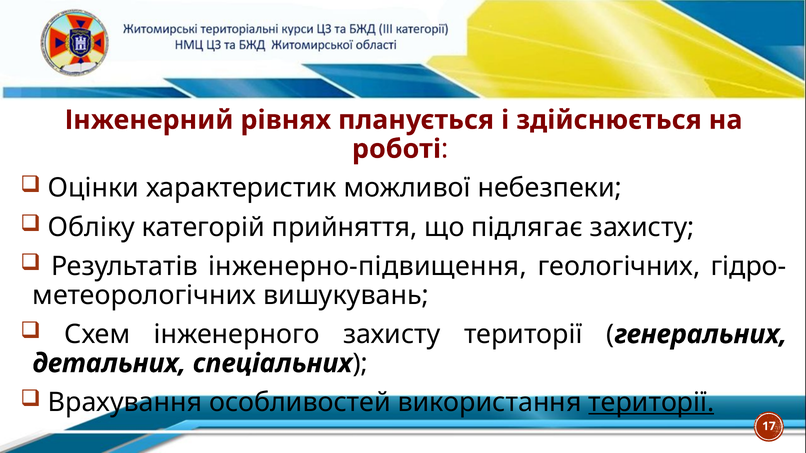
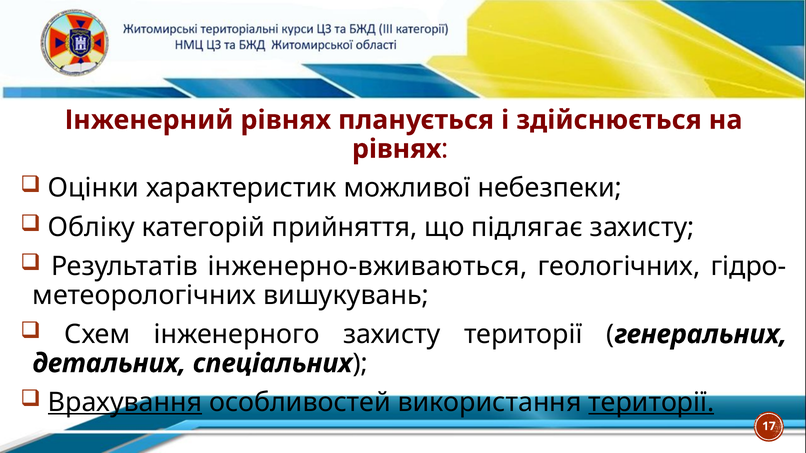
роботі at (397, 149): роботі -> рівнях
інженерно-підвищення: інженерно-підвищення -> інженерно-вживаються
Врахування underline: none -> present
